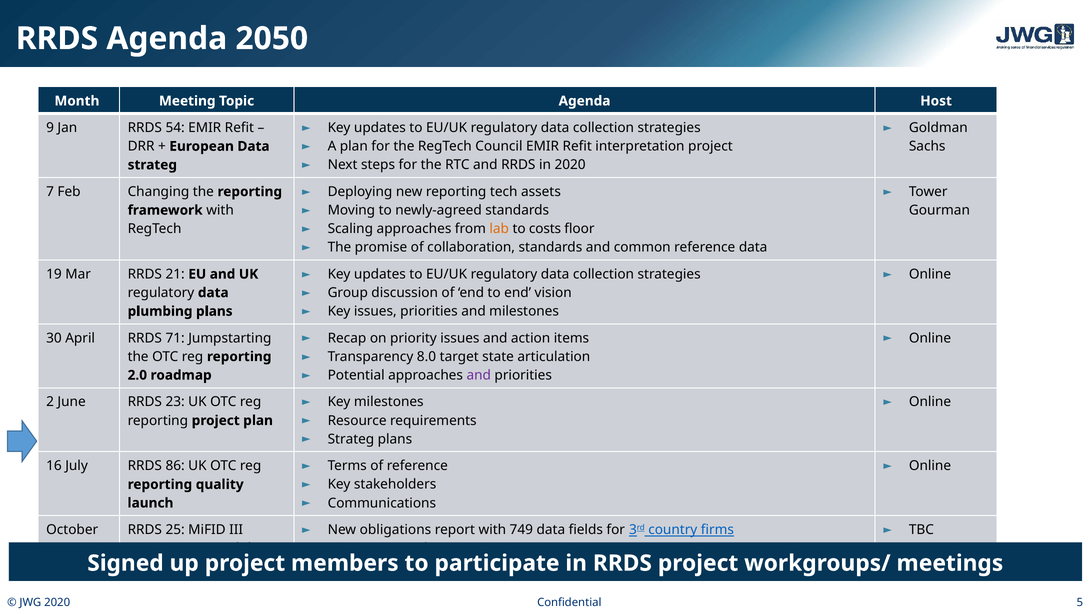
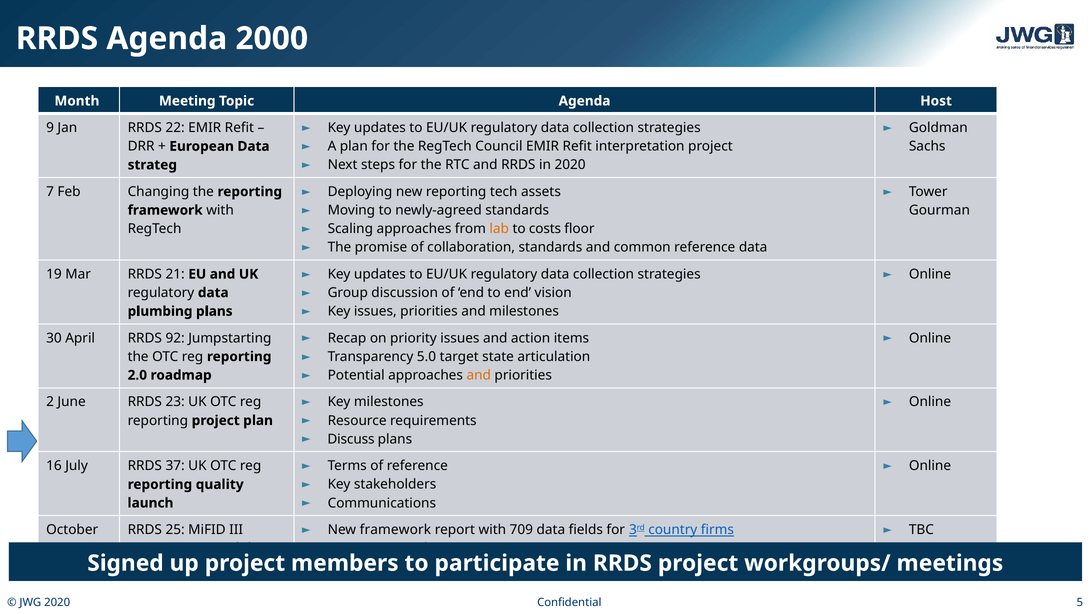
2050: 2050 -> 2000
54: 54 -> 22
71: 71 -> 92
8.0: 8.0 -> 5.0
and at (479, 375) colour: purple -> orange
Strateg at (351, 439): Strateg -> Discuss
86: 86 -> 37
New obligations: obligations -> framework
749: 749 -> 709
